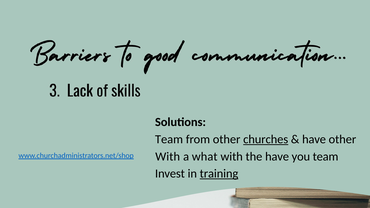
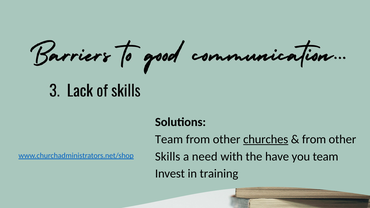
have at (314, 139): have -> from
With at (168, 157): With -> Skills
what: what -> need
training underline: present -> none
